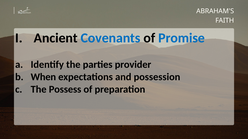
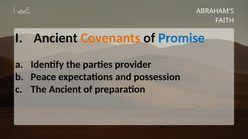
Covenants colour: blue -> orange
When: When -> Peace
The Possess: Possess -> Ancient
